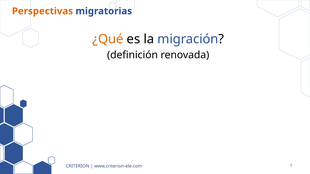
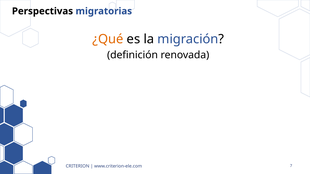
Perspectivas colour: orange -> black
